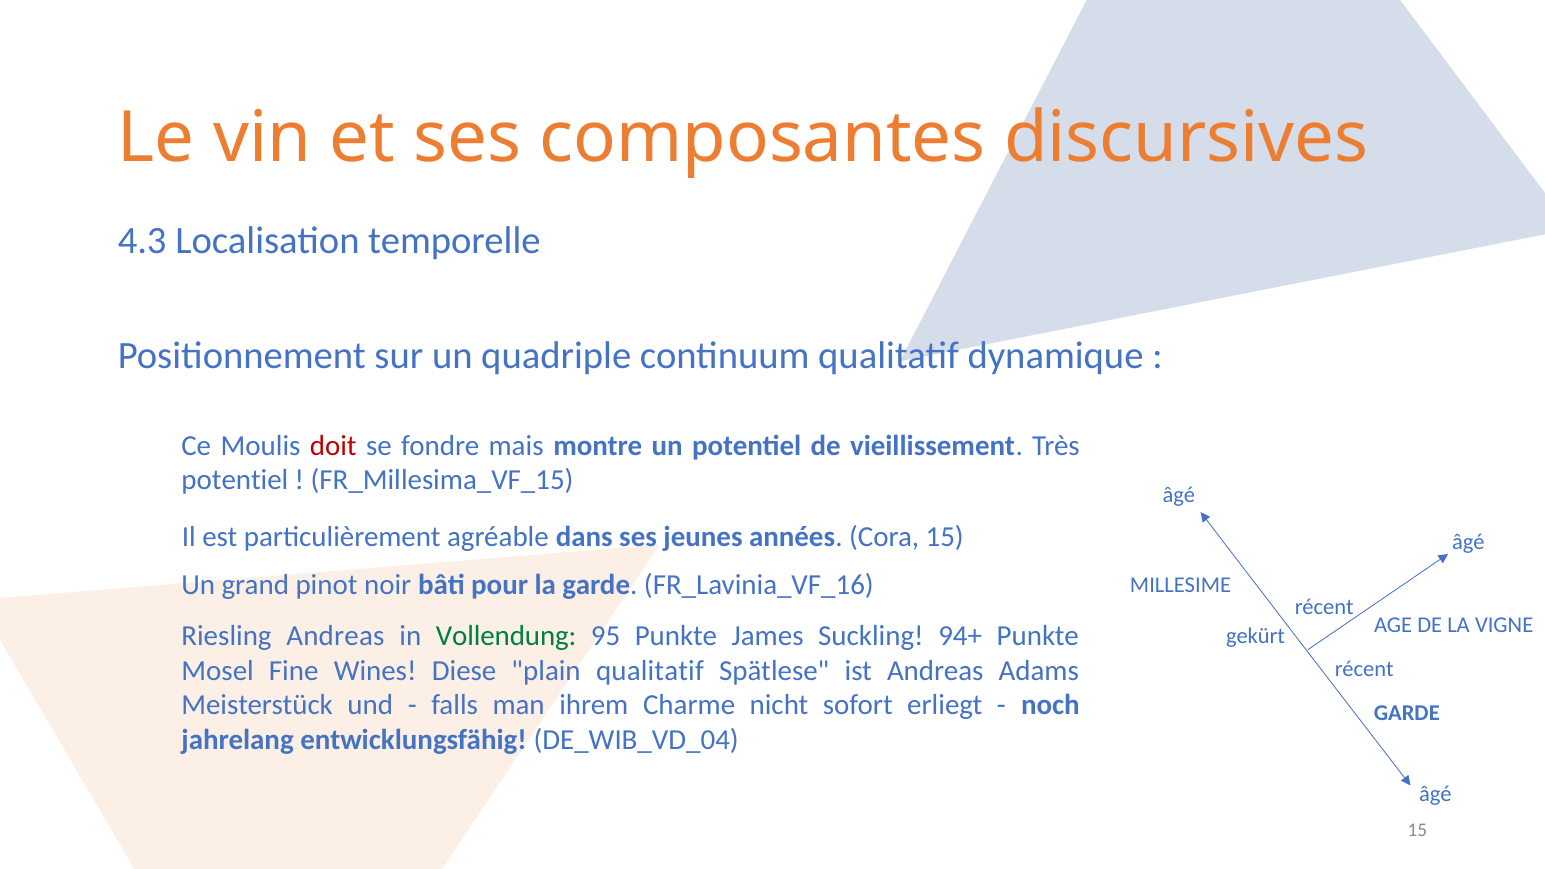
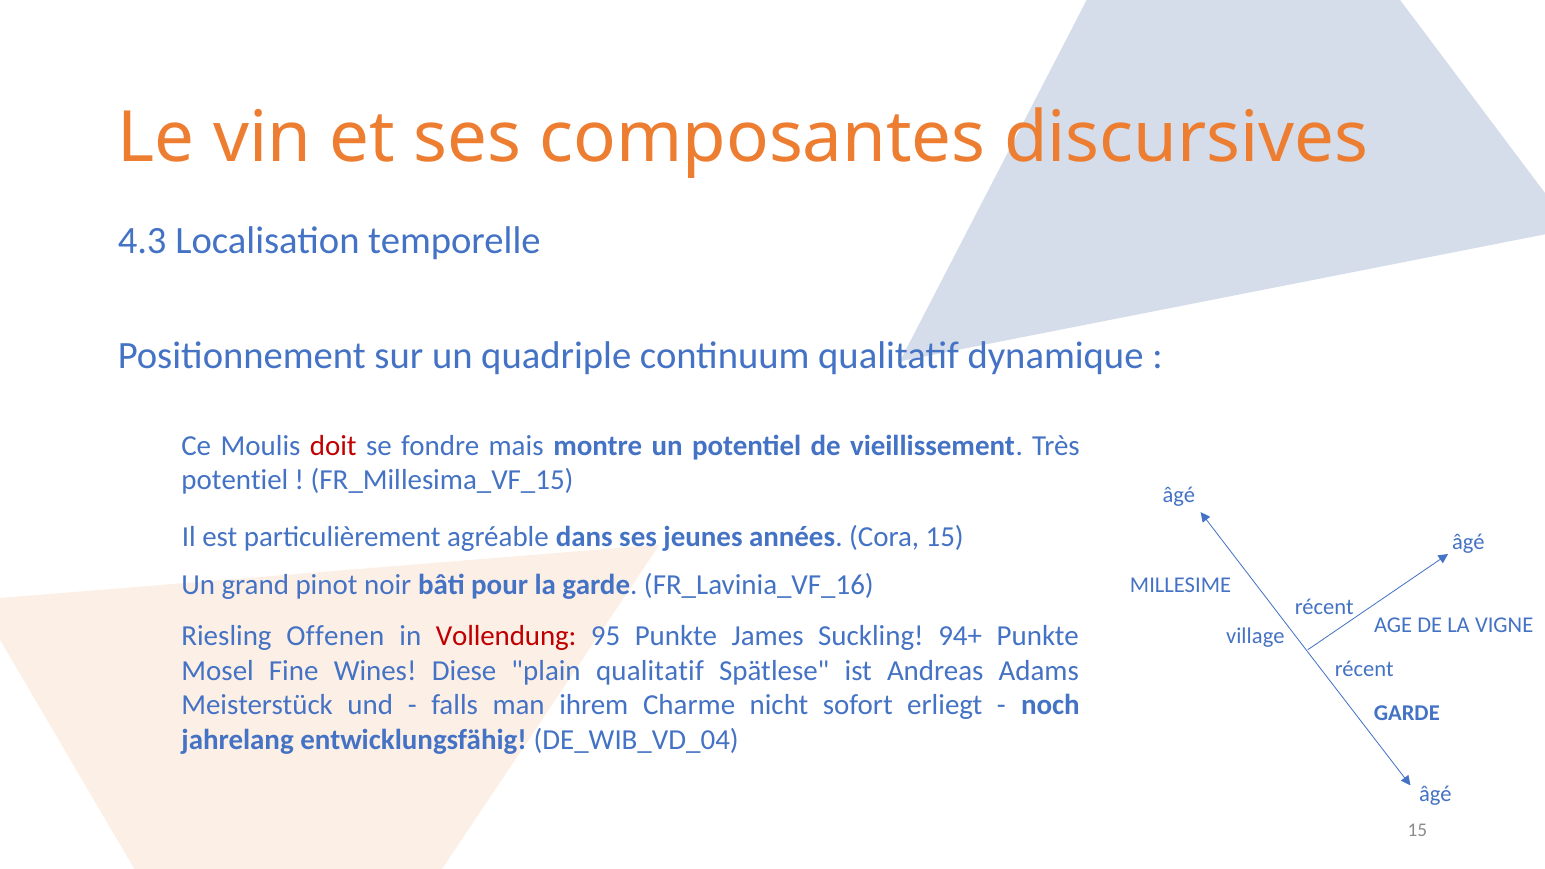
Riesling Andreas: Andreas -> Offenen
Vollendung colour: green -> red
gekürt: gekürt -> village
